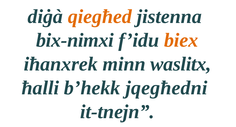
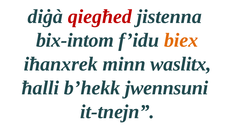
qiegħed colour: orange -> red
bix-nimxi: bix-nimxi -> bix-intom
jqegħedni: jqegħedni -> jwennsuni
